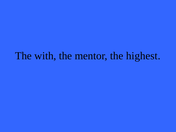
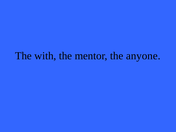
highest: highest -> anyone
